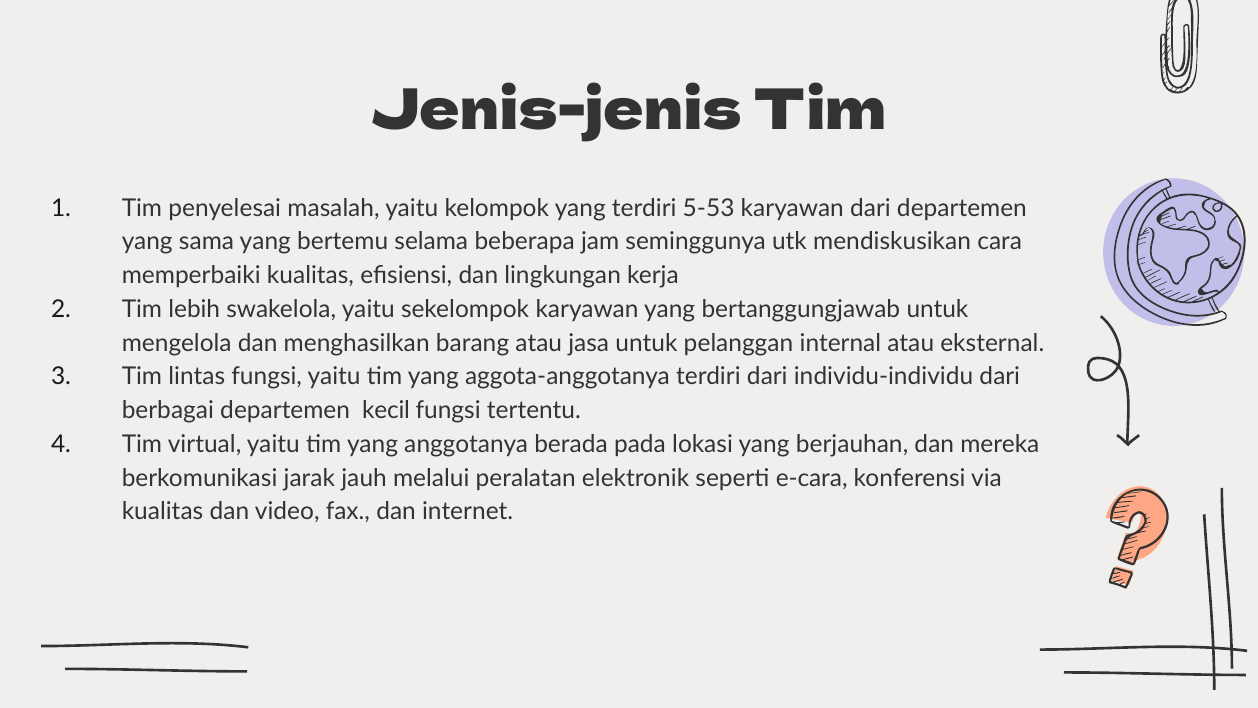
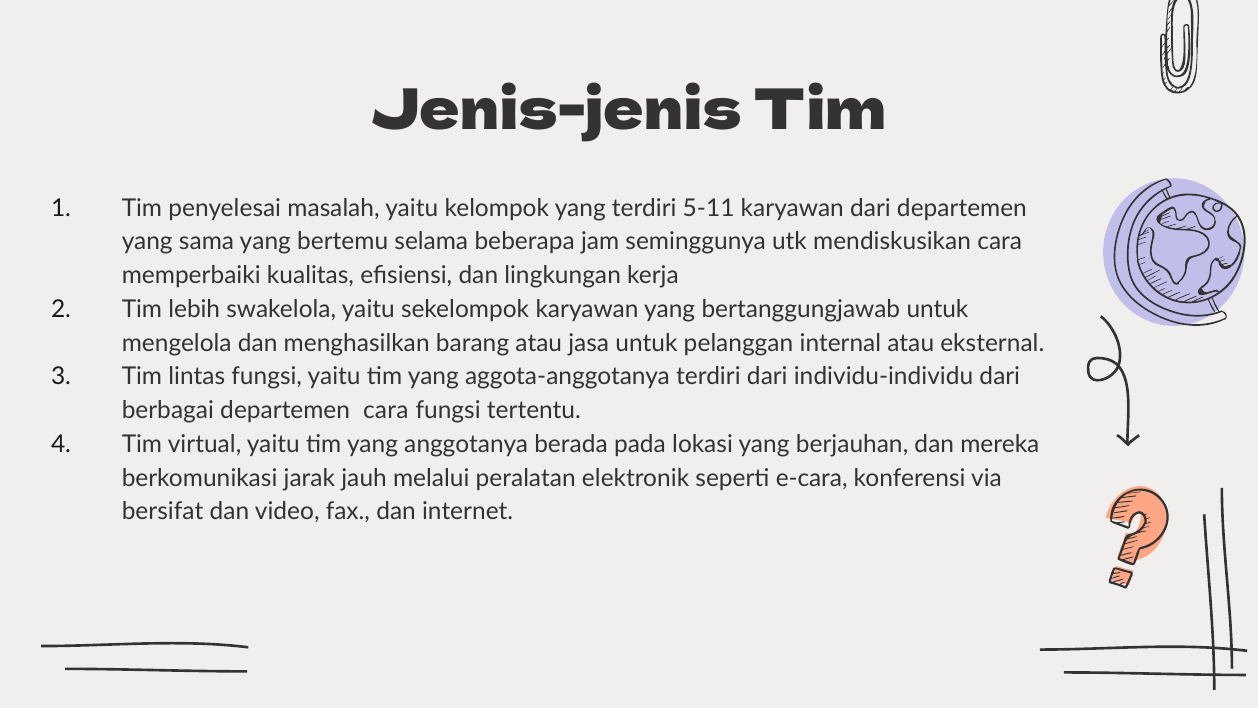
5-53: 5-53 -> 5-11
departemen kecil: kecil -> cara
kualitas at (163, 512): kualitas -> bersifat
